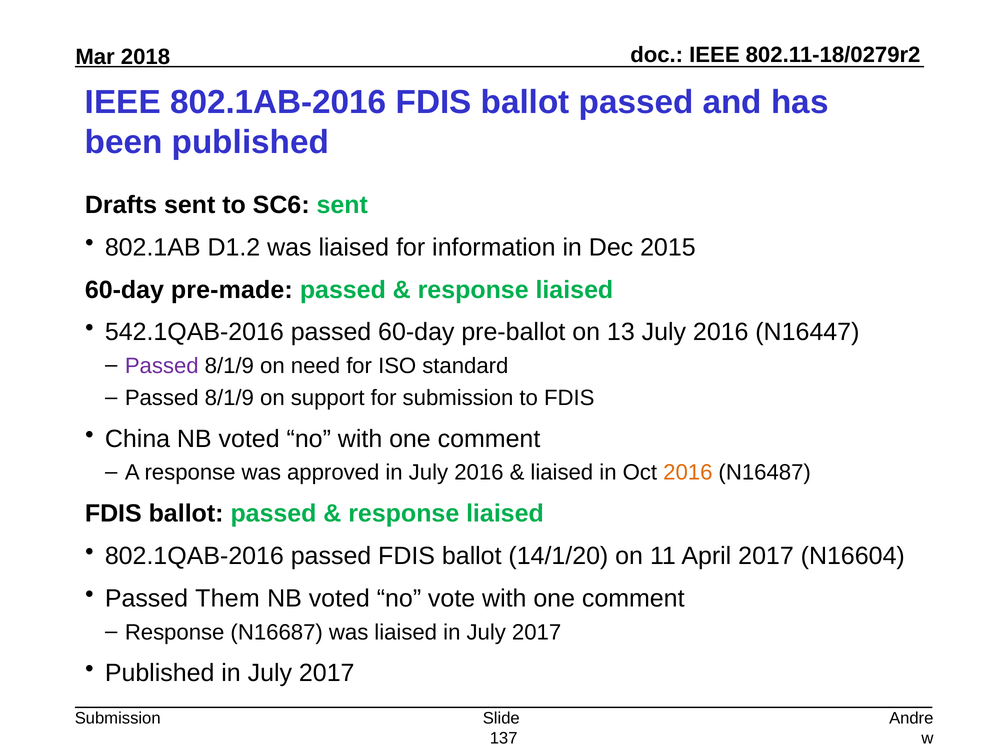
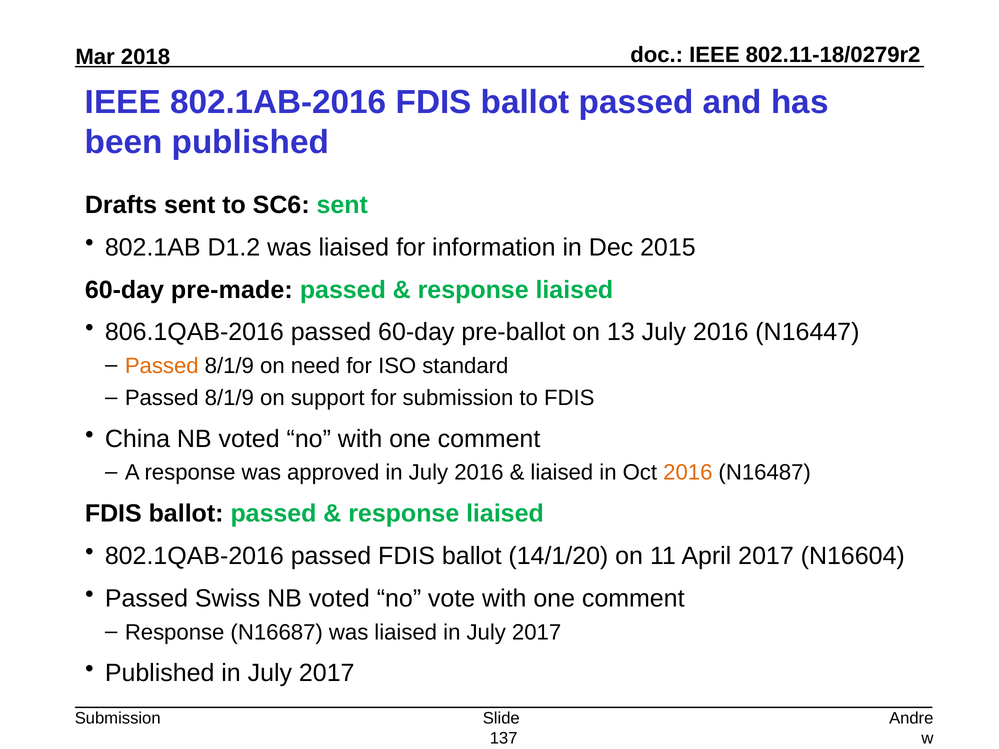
542.1QAB-2016: 542.1QAB-2016 -> 806.1QAB-2016
Passed at (162, 366) colour: purple -> orange
Them: Them -> Swiss
